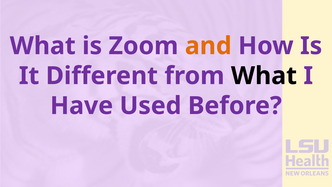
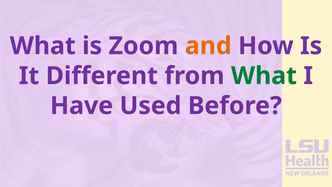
What at (264, 76) colour: black -> green
